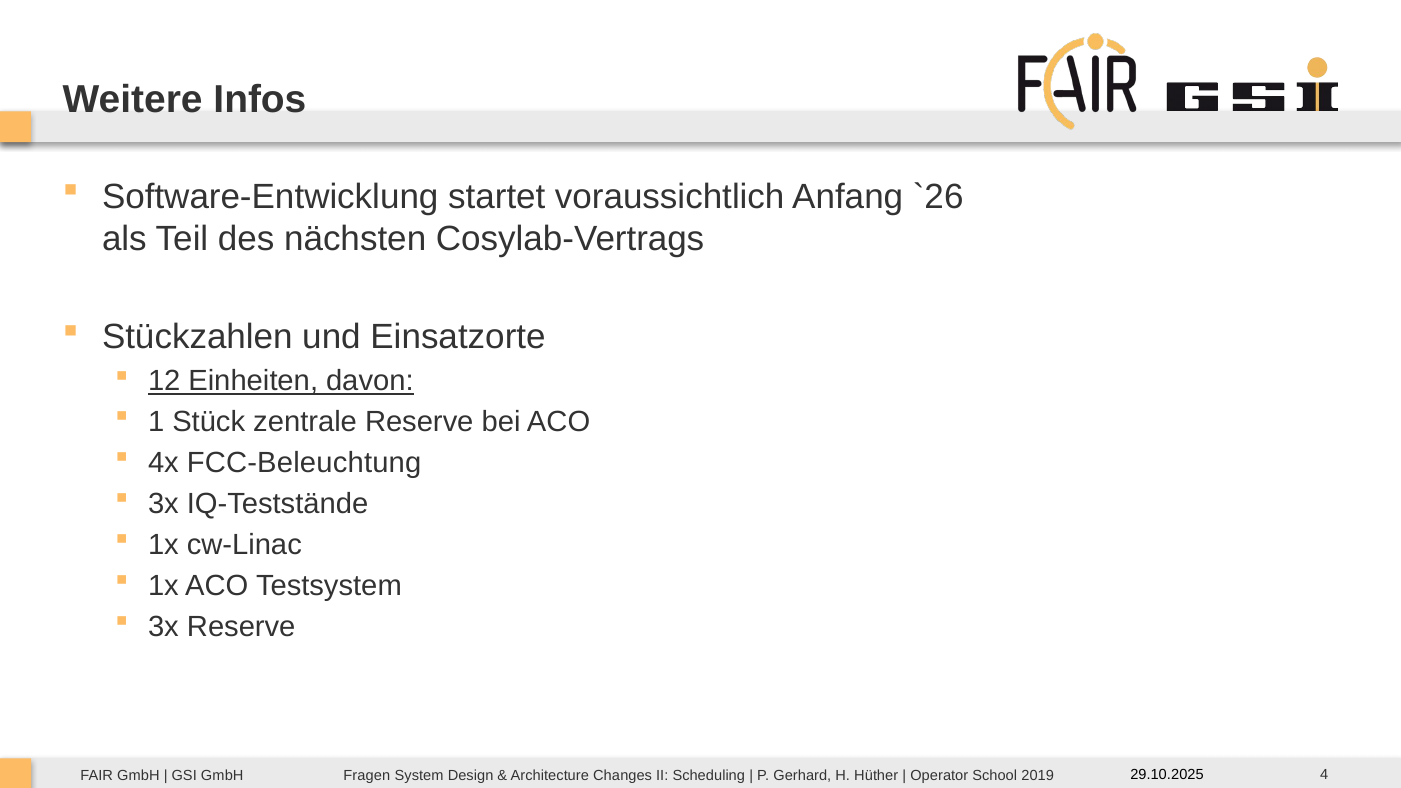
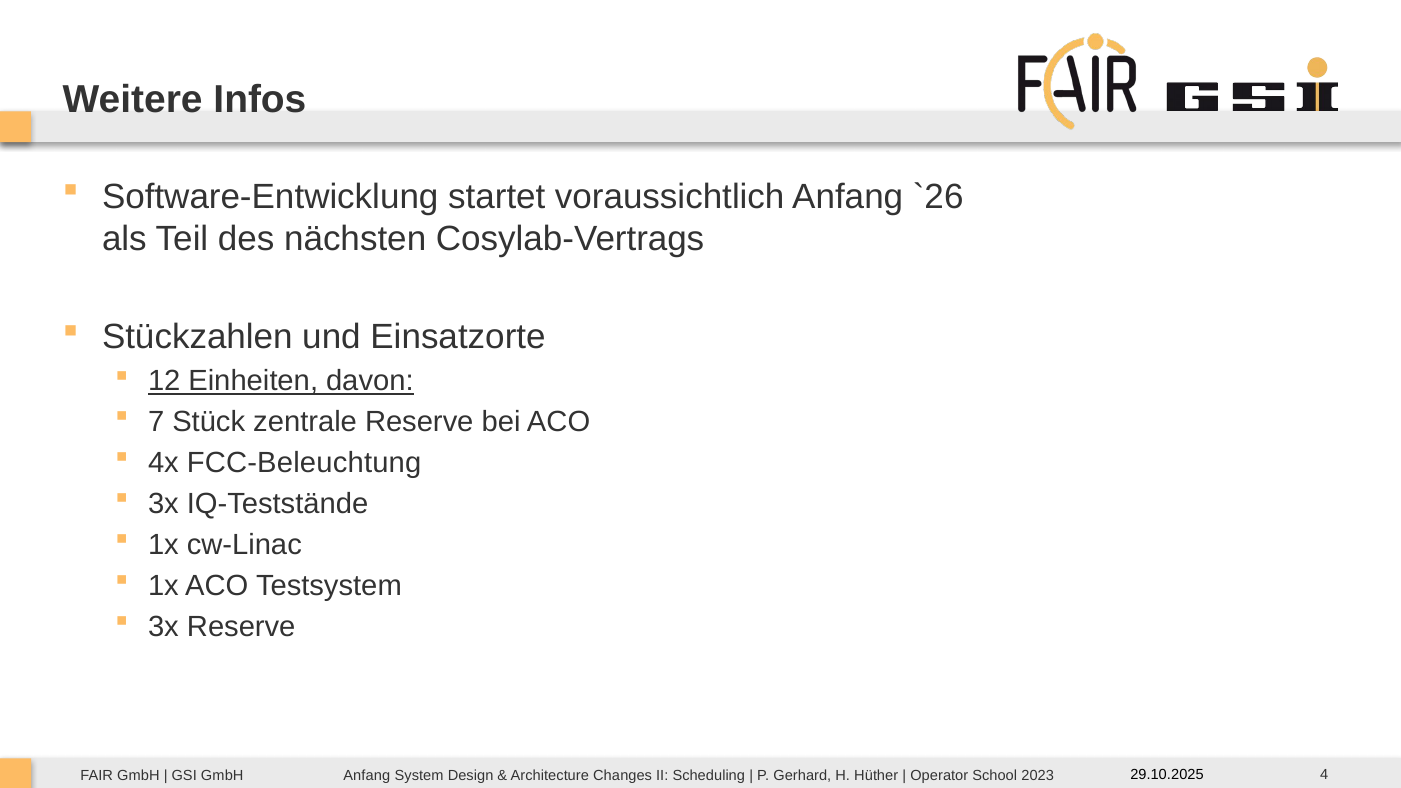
1: 1 -> 7
Fragen at (367, 775): Fragen -> Anfang
2019: 2019 -> 2023
